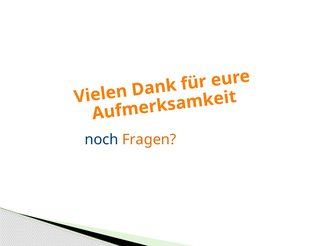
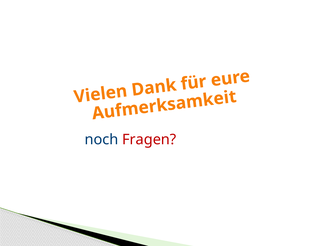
Fragen colour: orange -> red
